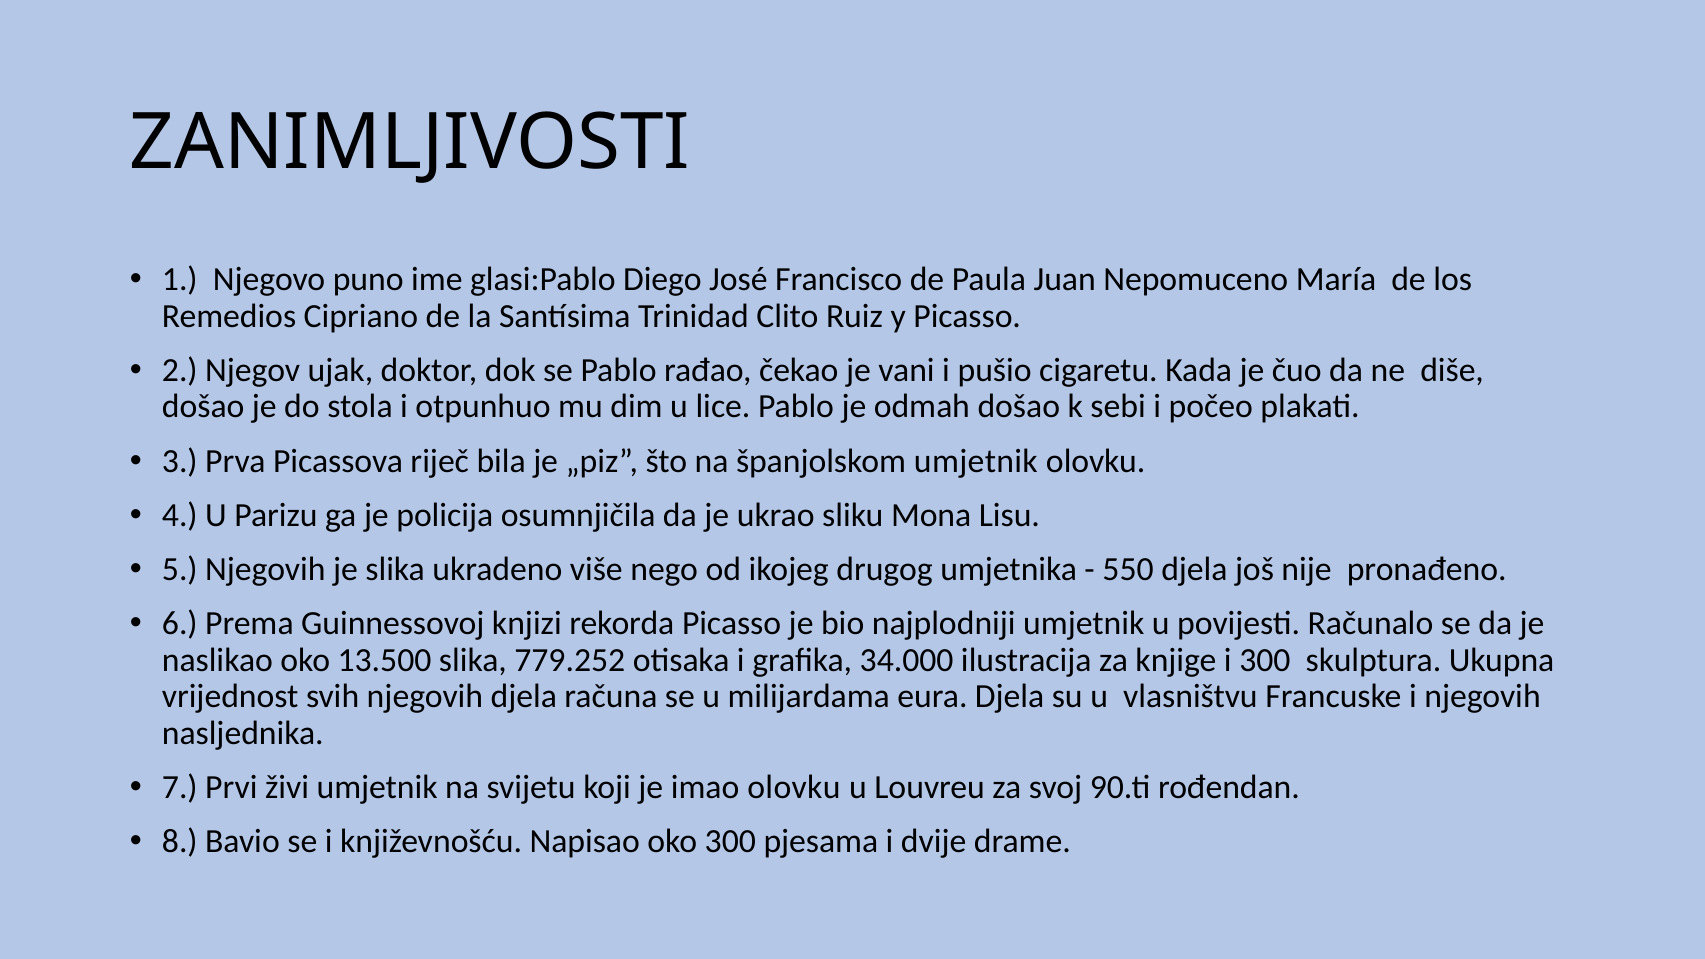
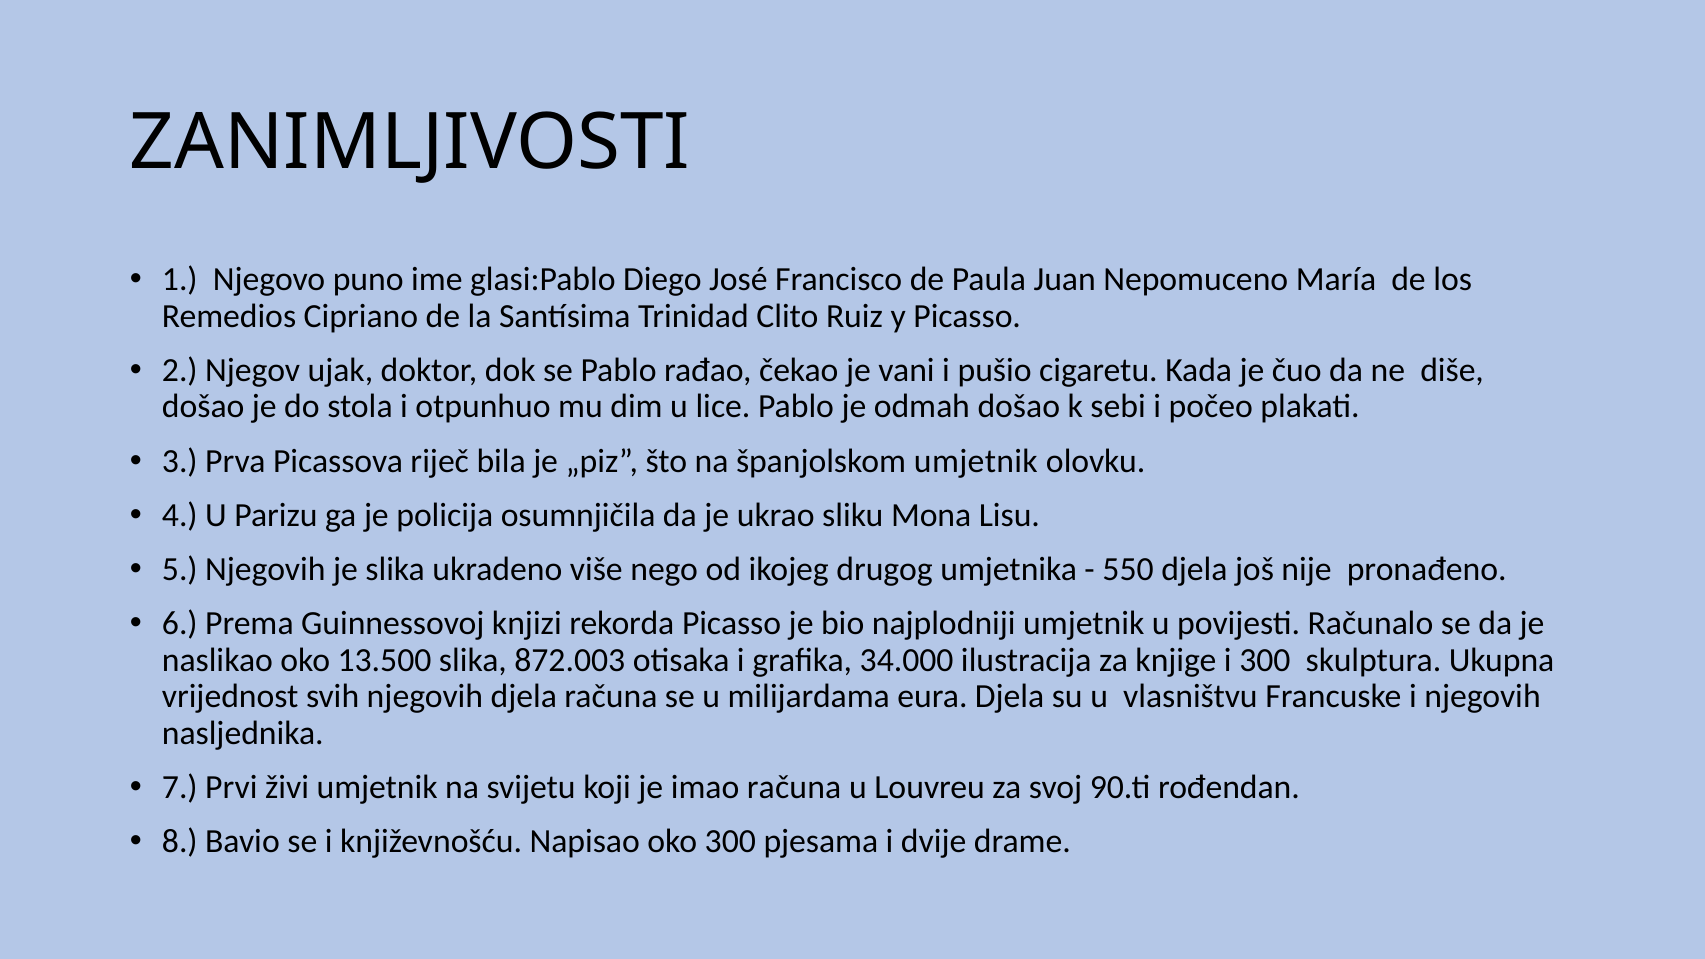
779.252: 779.252 -> 872.003
imao olovku: olovku -> računa
